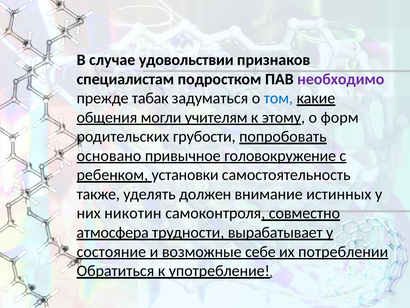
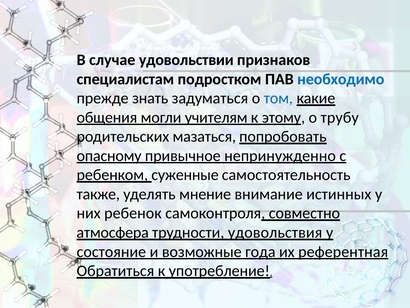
необходимо colour: purple -> blue
табак: табак -> знать
форм: форм -> трубу
грубости: грубости -> мазаться
основано: основано -> опасному
головокружение: головокружение -> непринужденно
установки: установки -> суженные
должен: должен -> мнение
никотин: никотин -> ребенок
вырабатывает: вырабатывает -> удовольствия
себе: себе -> года
потреблении: потреблении -> референтная
